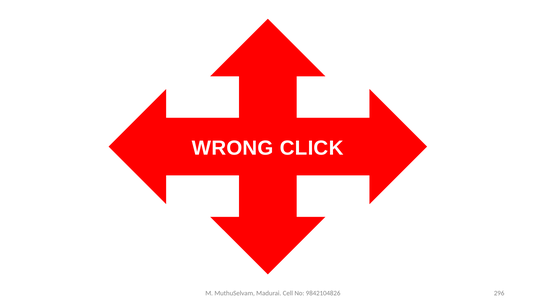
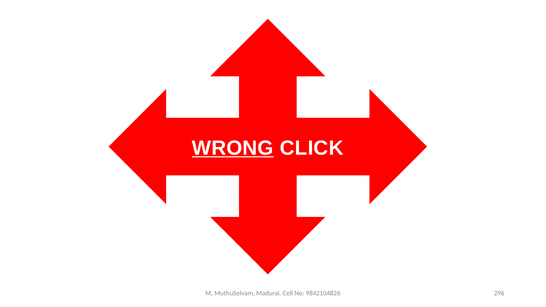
WRONG underline: none -> present
